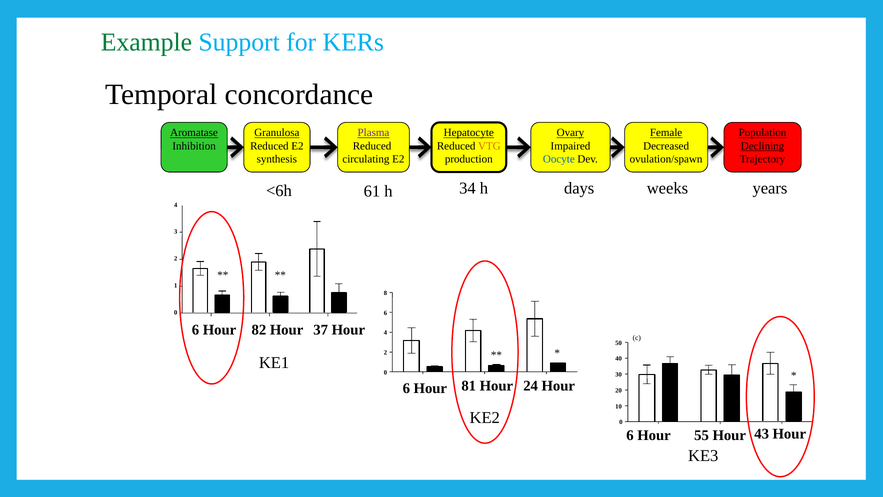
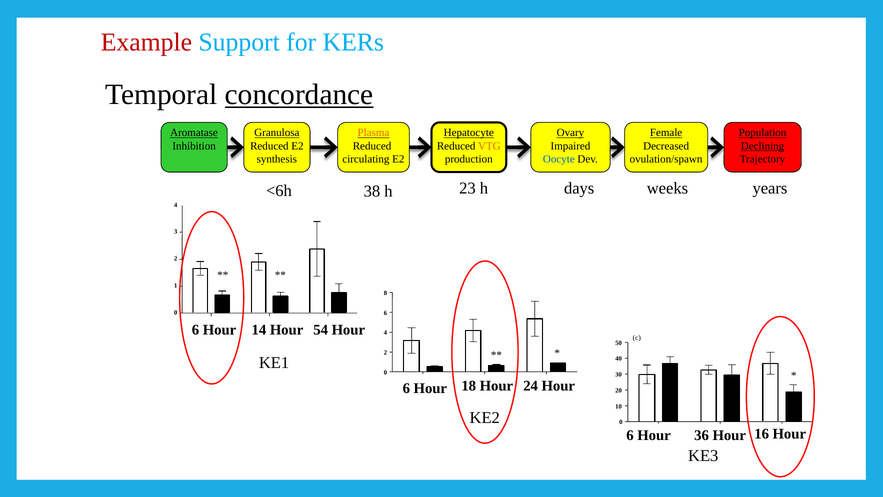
Example colour: green -> red
concordance underline: none -> present
Plasma colour: purple -> orange
61: 61 -> 38
34: 34 -> 23
82: 82 -> 14
37: 37 -> 54
81: 81 -> 18
55: 55 -> 36
43: 43 -> 16
